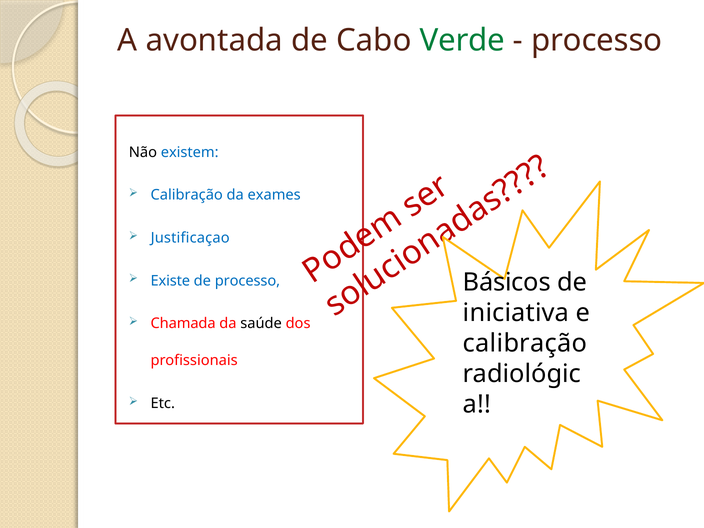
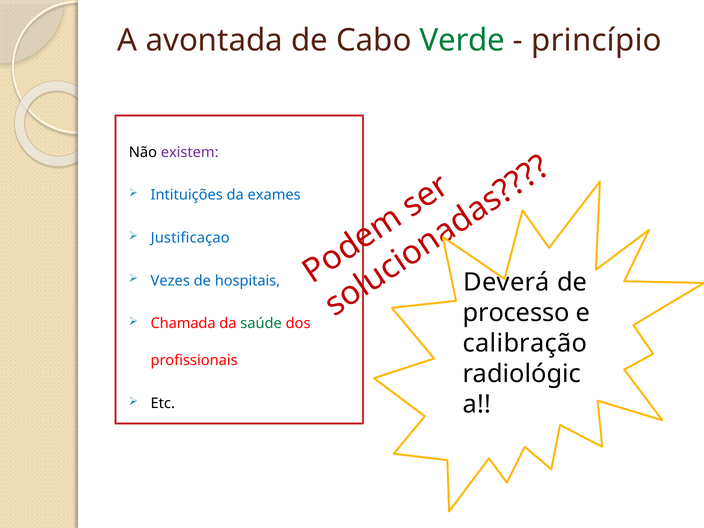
processo at (597, 41): processo -> princípio
existem colour: blue -> purple
Calibração at (187, 195): Calibração -> Intituições
Existe: Existe -> Vezes
de processo: processo -> hospitais
Básicos: Básicos -> Deverá
iniciativa: iniciativa -> processo
saúde colour: black -> green
